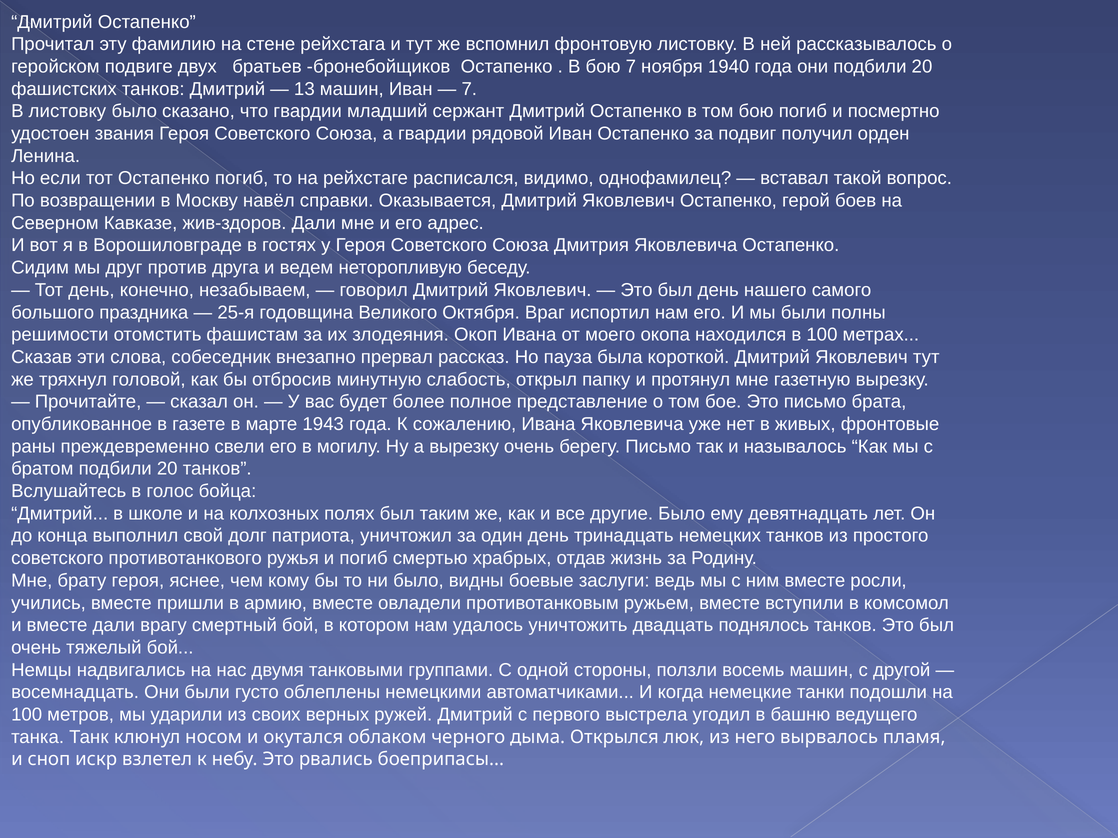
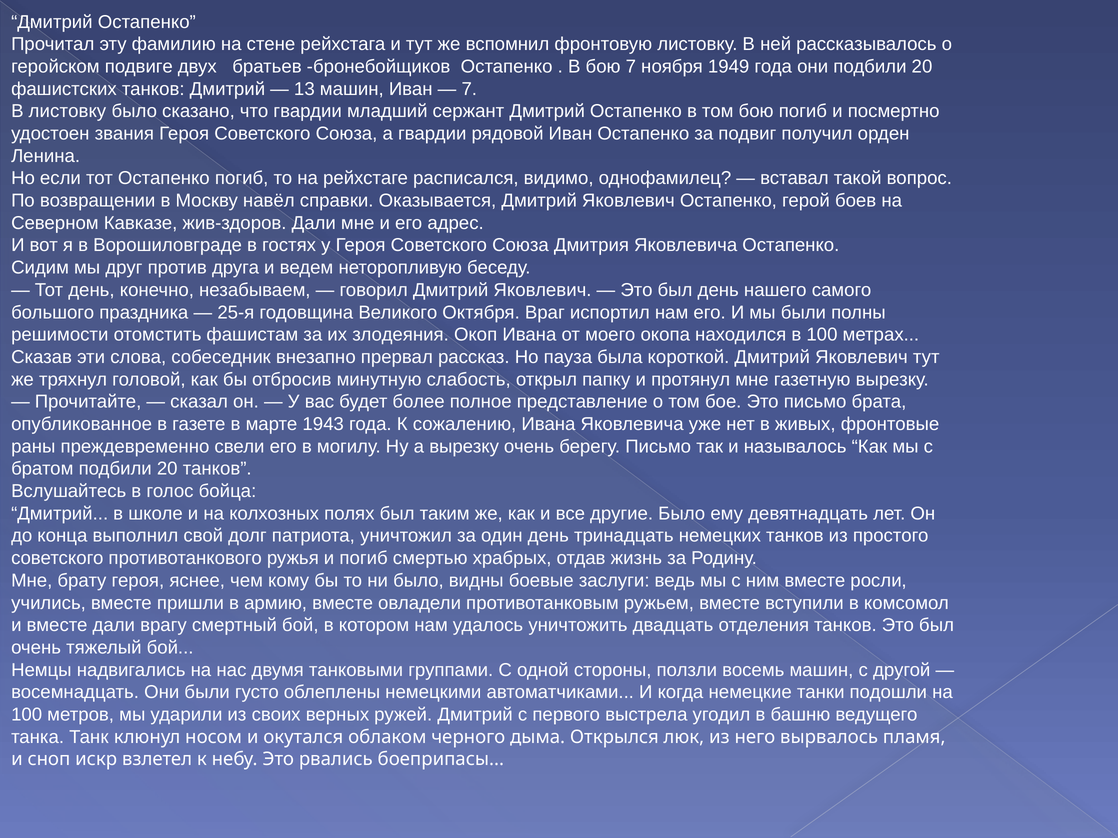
1940: 1940 -> 1949
поднялось: поднялось -> отделения
